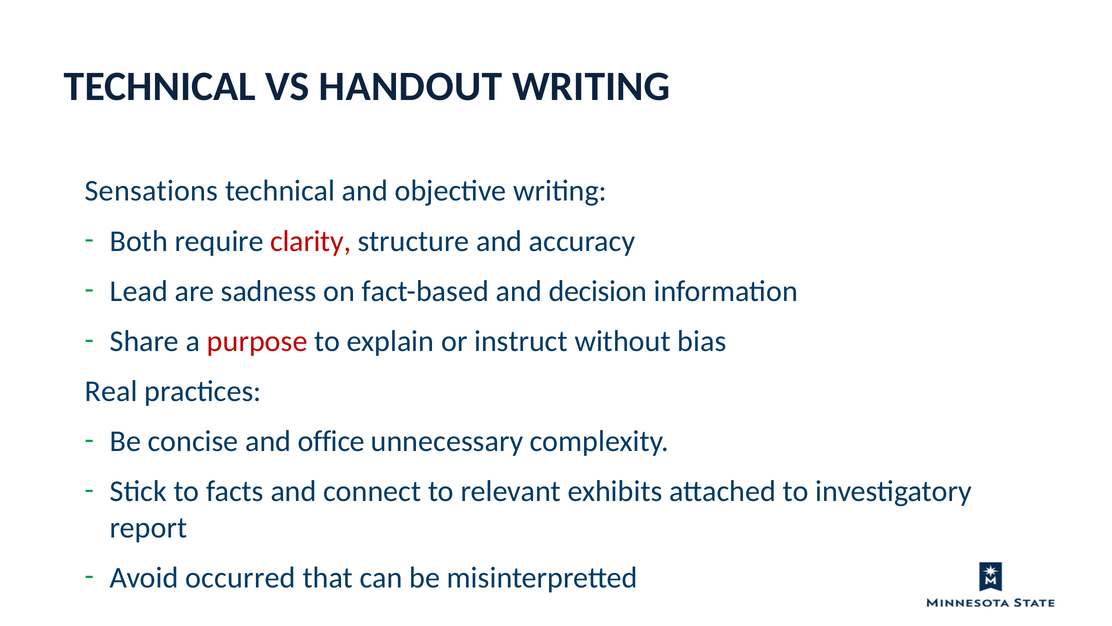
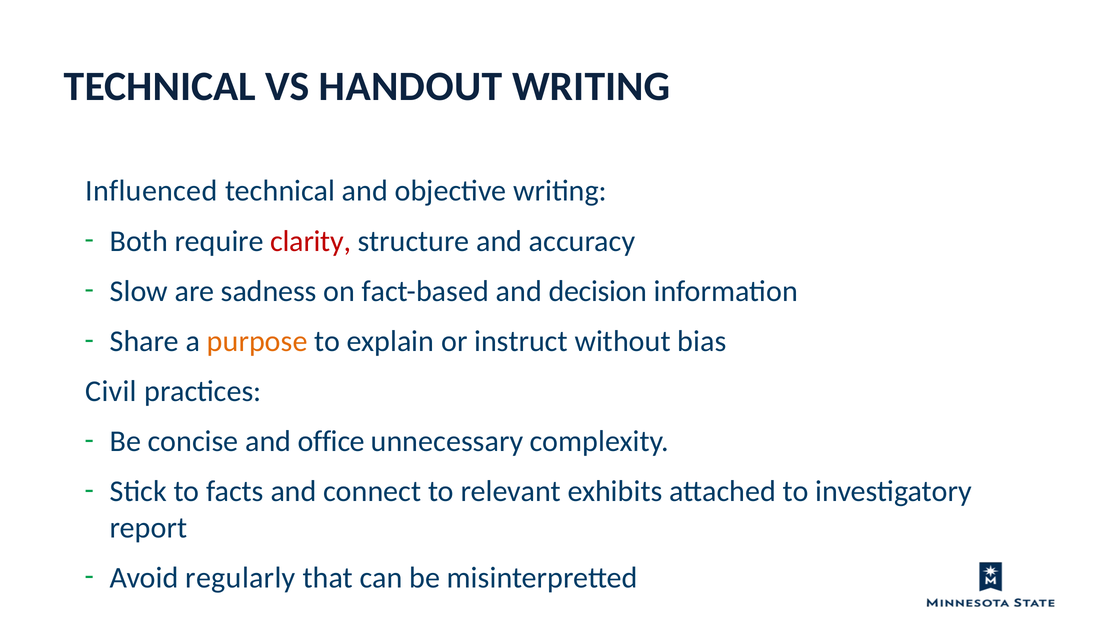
Sensations: Sensations -> Influenced
Lead: Lead -> Slow
purpose colour: red -> orange
Real: Real -> Civil
occurred: occurred -> regularly
